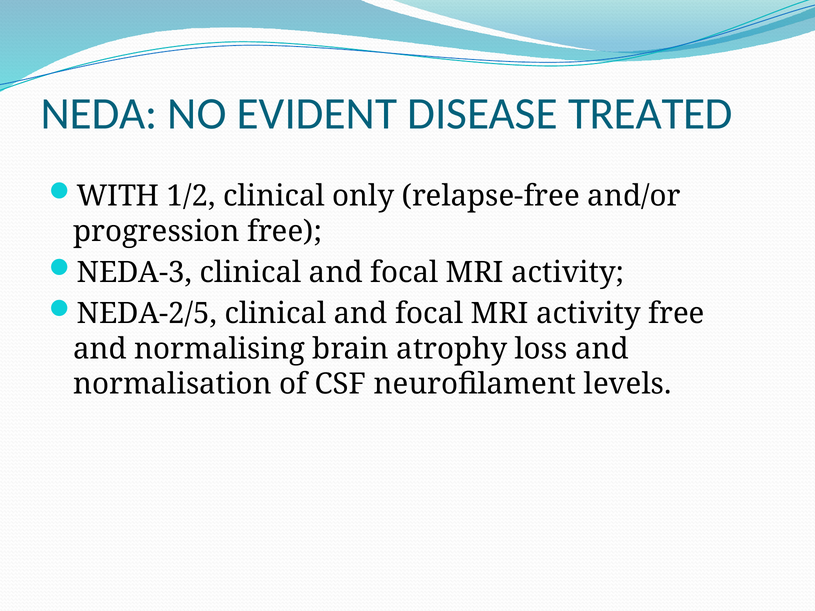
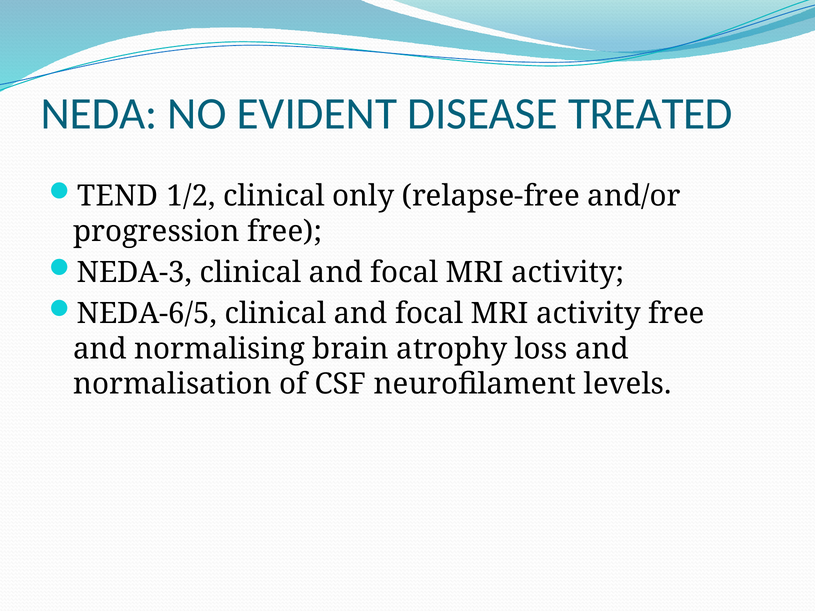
WITH: WITH -> TEND
NEDA-2/5: NEDA-2/5 -> NEDA-6/5
